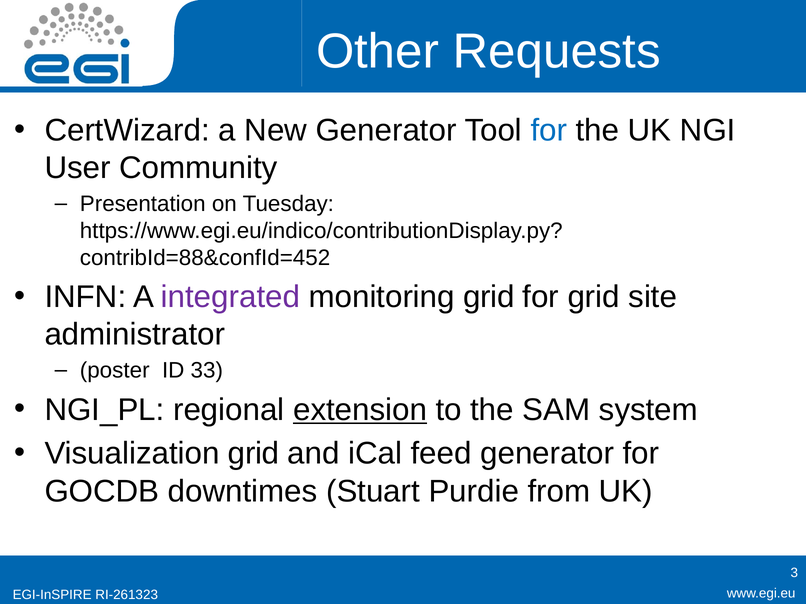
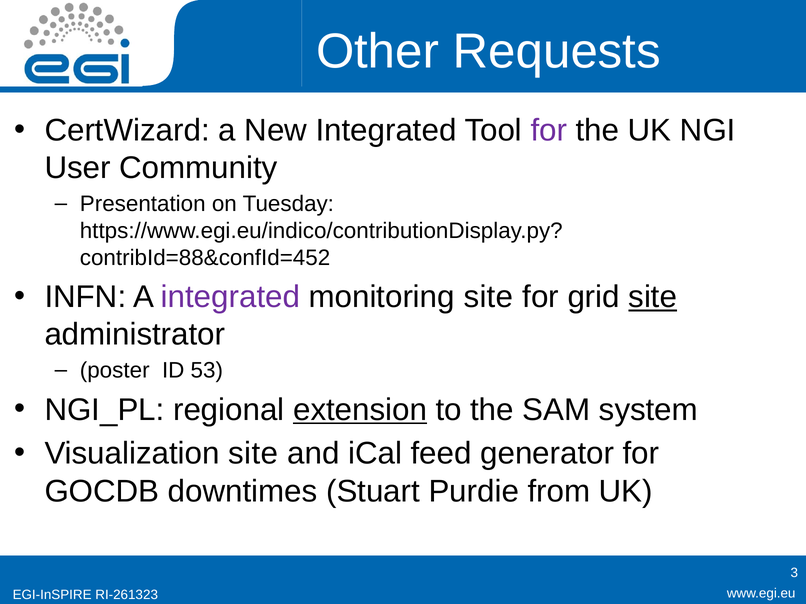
New Generator: Generator -> Integrated
for at (549, 131) colour: blue -> purple
monitoring grid: grid -> site
site at (653, 297) underline: none -> present
33: 33 -> 53
Visualization grid: grid -> site
